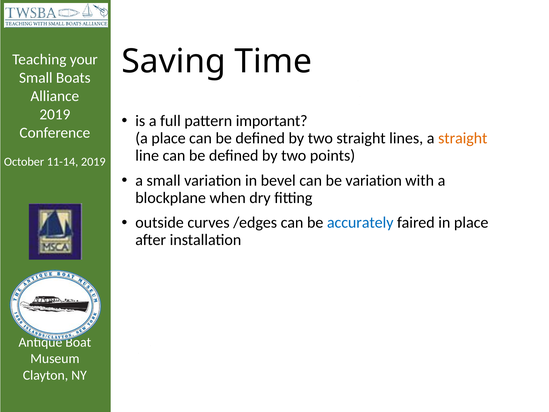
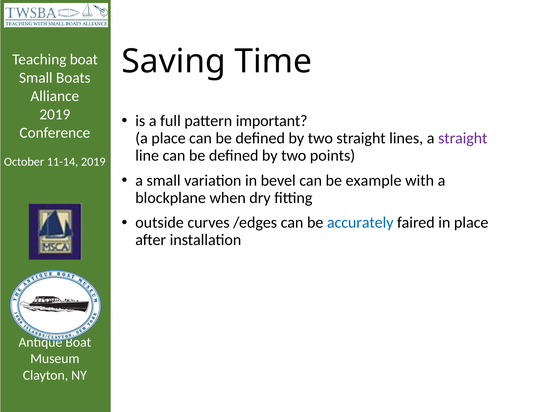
your at (84, 59): your -> boat
straight at (463, 138) colour: orange -> purple
be variation: variation -> example
